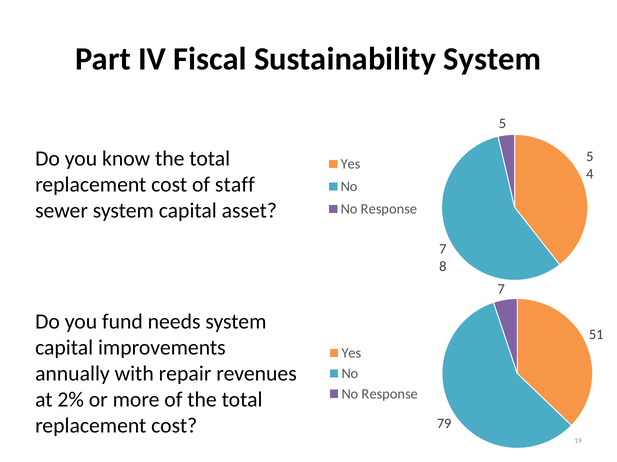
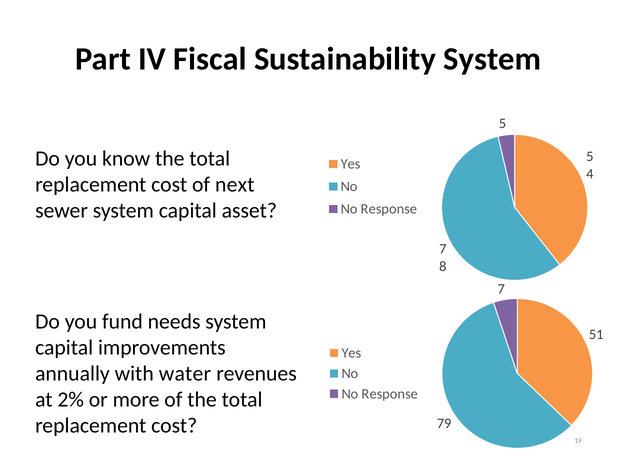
staff: staff -> next
repair: repair -> water
